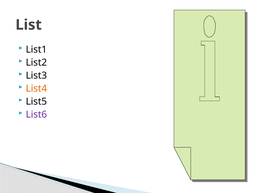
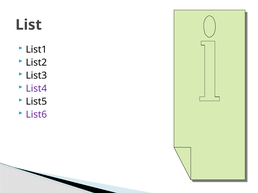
List4 colour: orange -> purple
